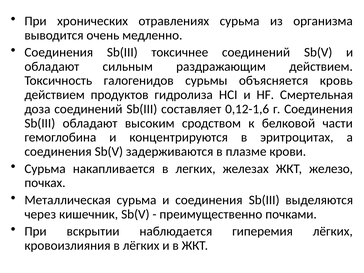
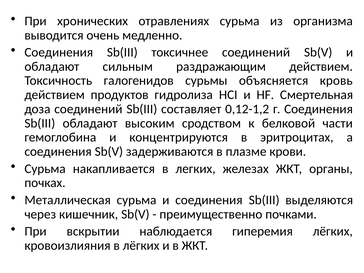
0,12-1,6: 0,12-1,6 -> 0,12-1,2
железо: железо -> органы
